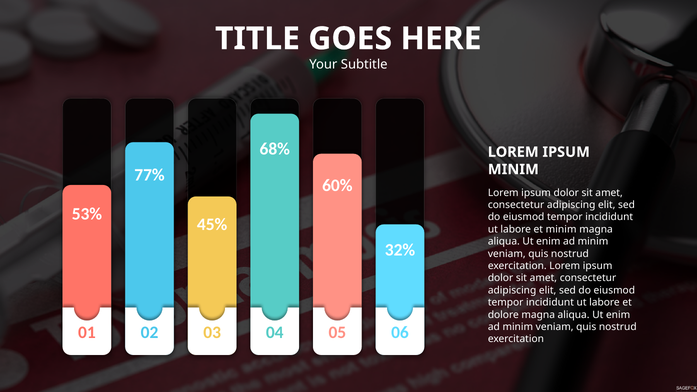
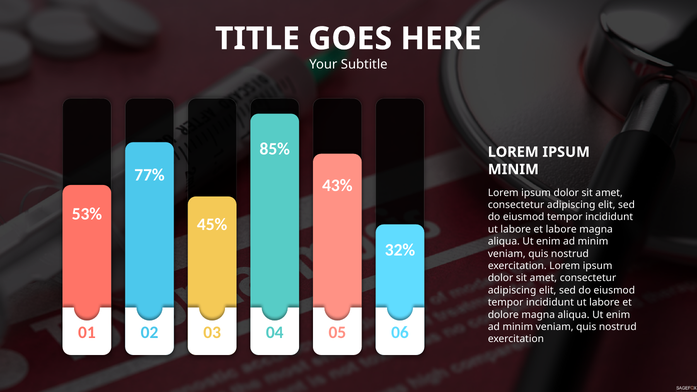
68%: 68% -> 85%
60%: 60% -> 43%
et minim: minim -> labore
